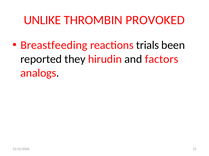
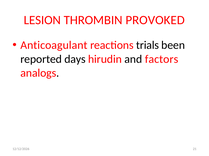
UNLIKE: UNLIKE -> LESION
Breastfeeding: Breastfeeding -> Anticoagulant
they: they -> days
